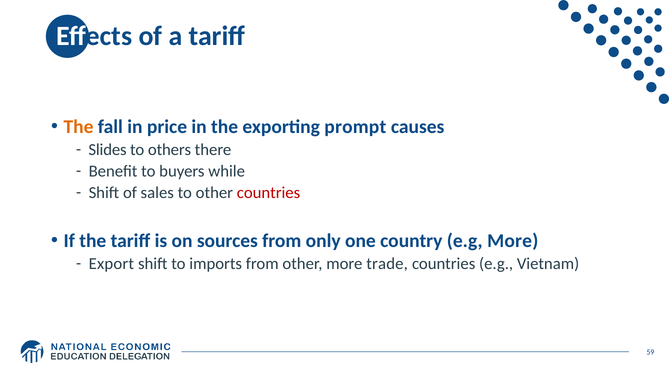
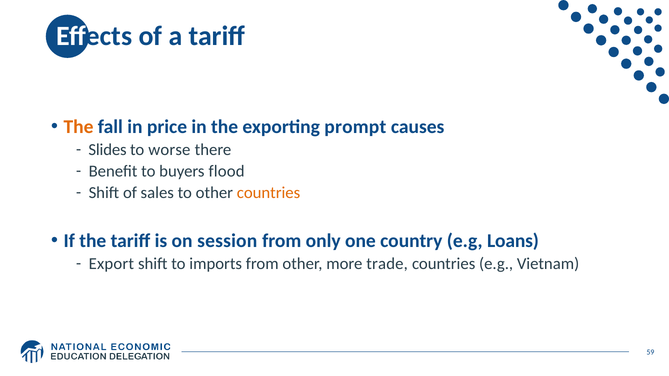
others: others -> worse
while: while -> flood
countries at (269, 193) colour: red -> orange
sources: sources -> session
e.g More: More -> Loans
